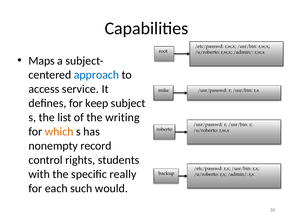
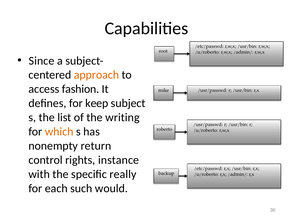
Maps: Maps -> Since
approach colour: blue -> orange
service: service -> fashion
record: record -> return
students: students -> instance
